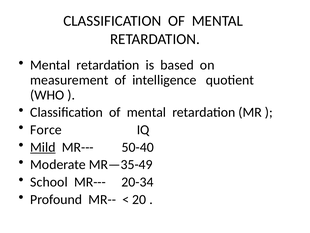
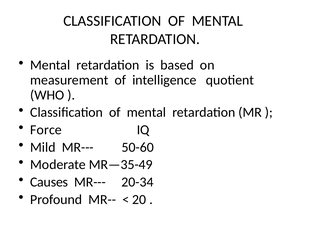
Mild underline: present -> none
50-40: 50-40 -> 50-60
School: School -> Causes
